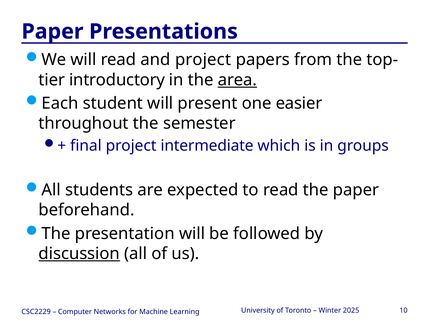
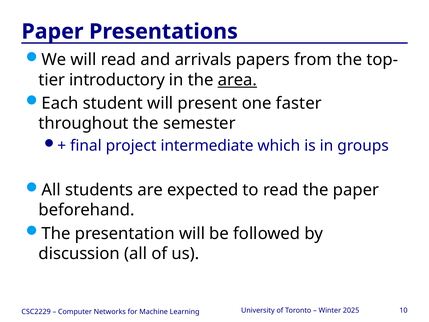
and project: project -> arrivals
easier: easier -> faster
discussion underline: present -> none
